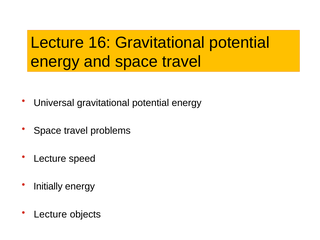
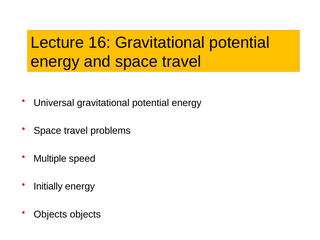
Lecture at (50, 159): Lecture -> Multiple
Lecture at (50, 214): Lecture -> Objects
